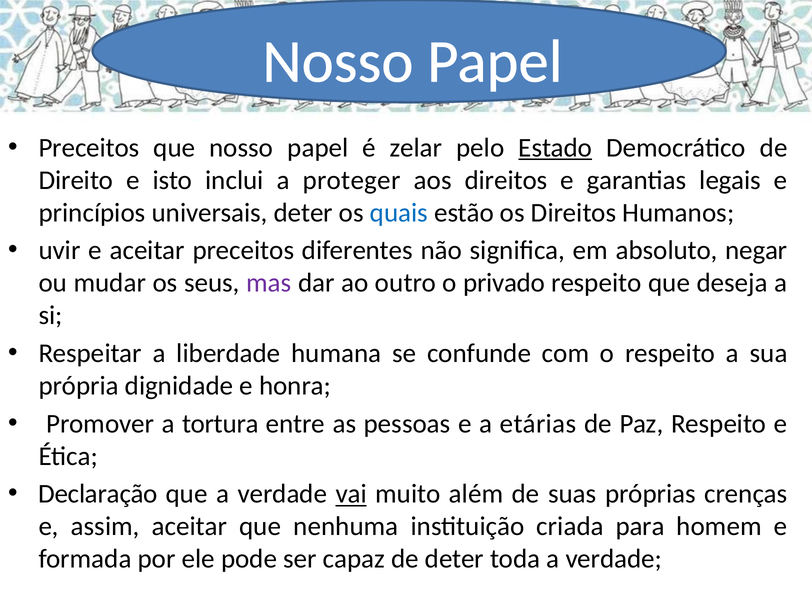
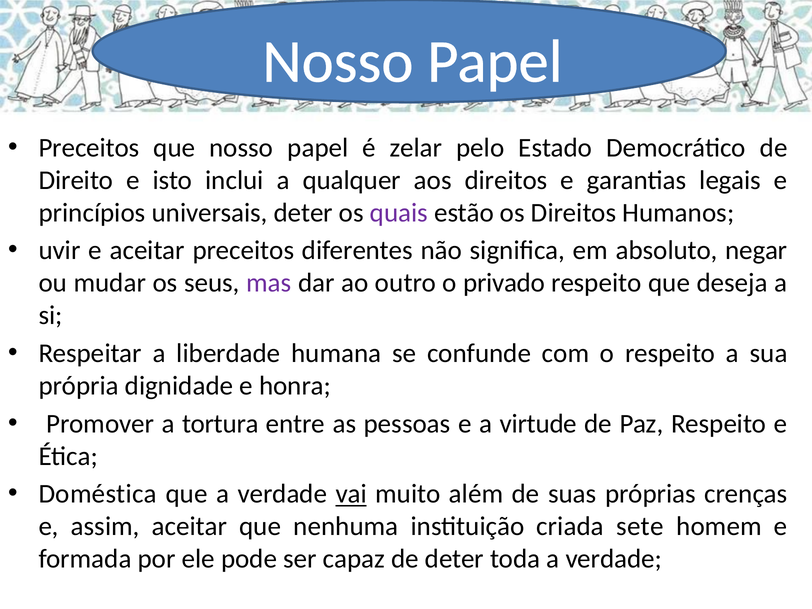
Estado underline: present -> none
proteger: proteger -> qualquer
quais colour: blue -> purple
etárias: etárias -> virtude
Declaração: Declaração -> Doméstica
para: para -> sete
